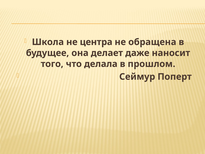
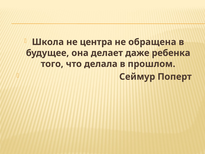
наносит: наносит -> ребенка
